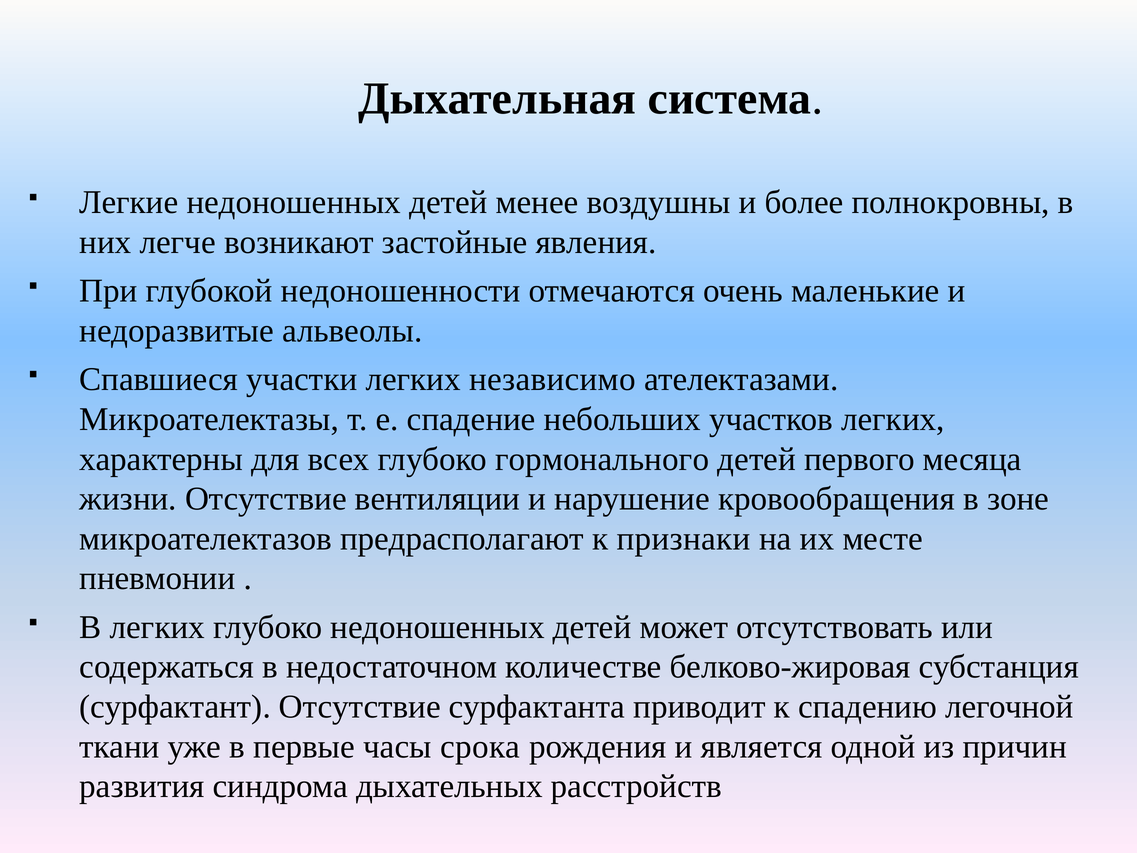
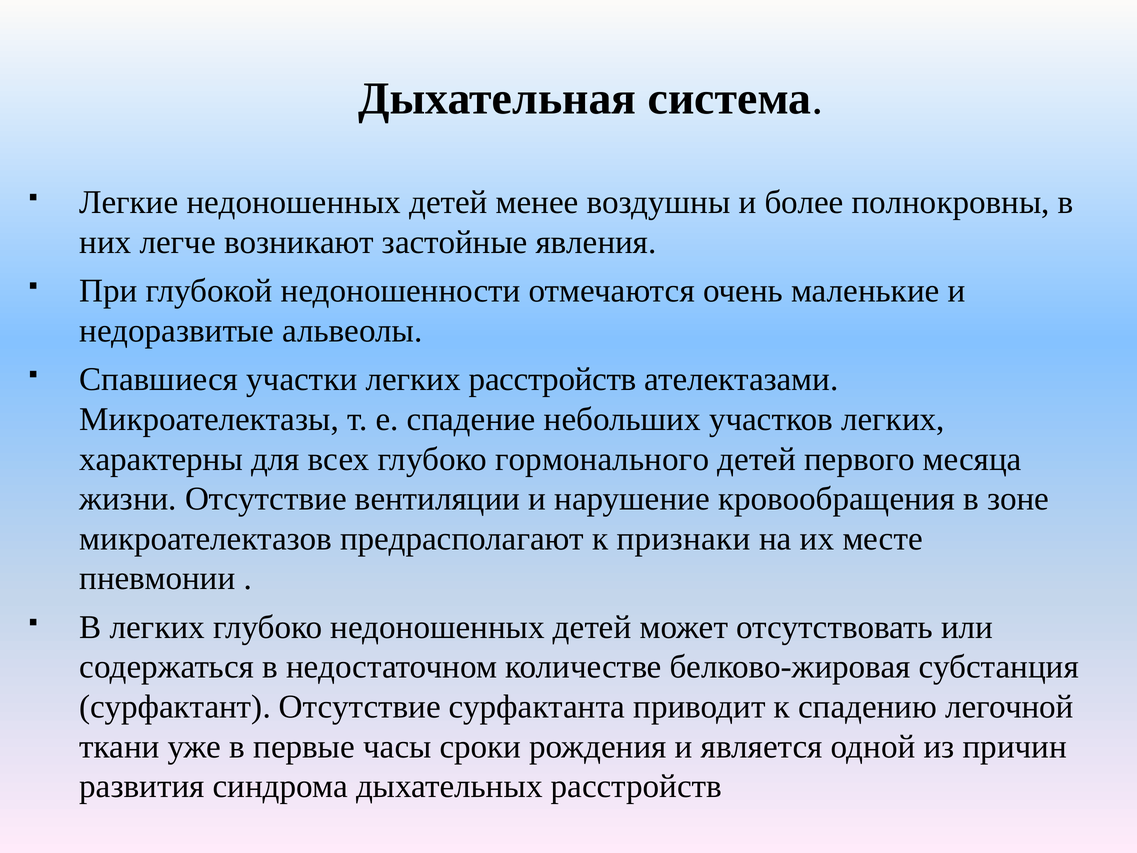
легких независимо: независимо -> расстройств
срока: срока -> сроки
